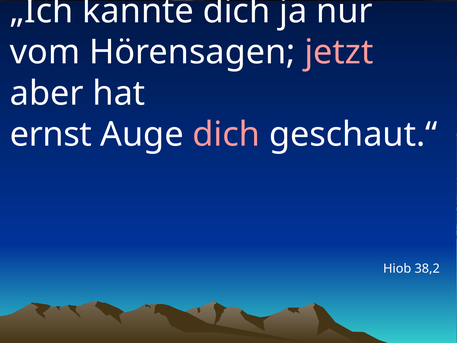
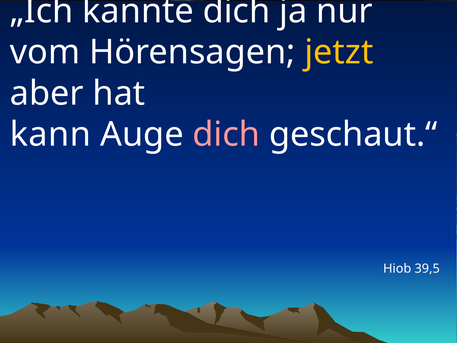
jetzt colour: pink -> yellow
ernst: ernst -> kann
38,2: 38,2 -> 39,5
